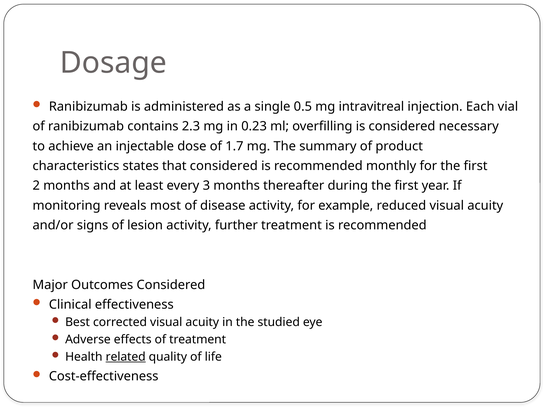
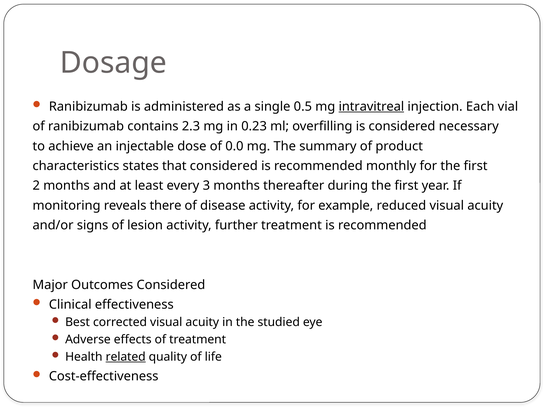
intravitreal underline: none -> present
1.7: 1.7 -> 0.0
most: most -> there
